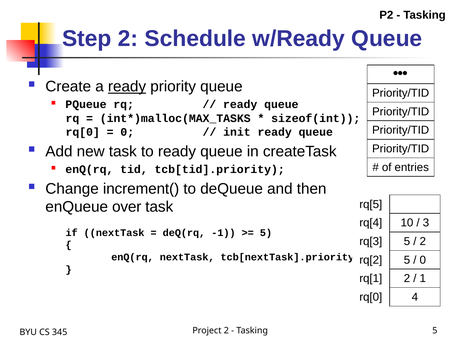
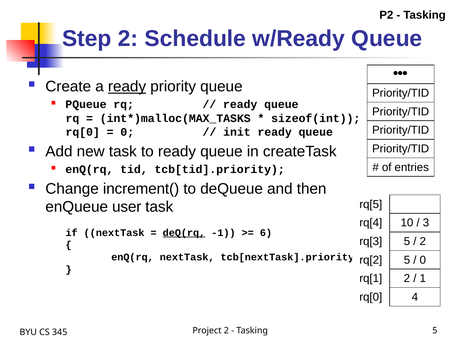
over: over -> user
deQ(rq underline: none -> present
5 at (266, 233): 5 -> 6
